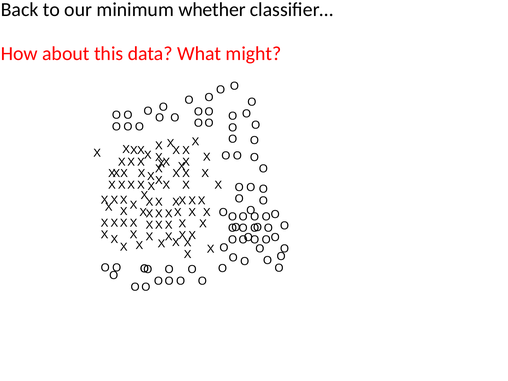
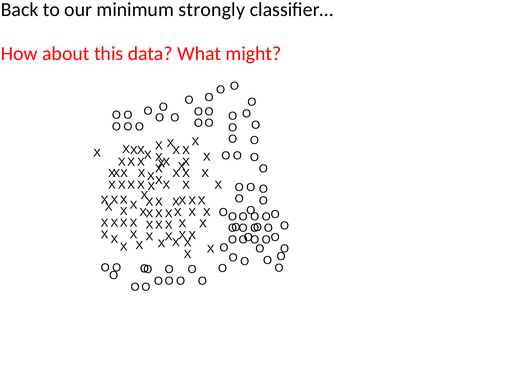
whether: whether -> strongly
